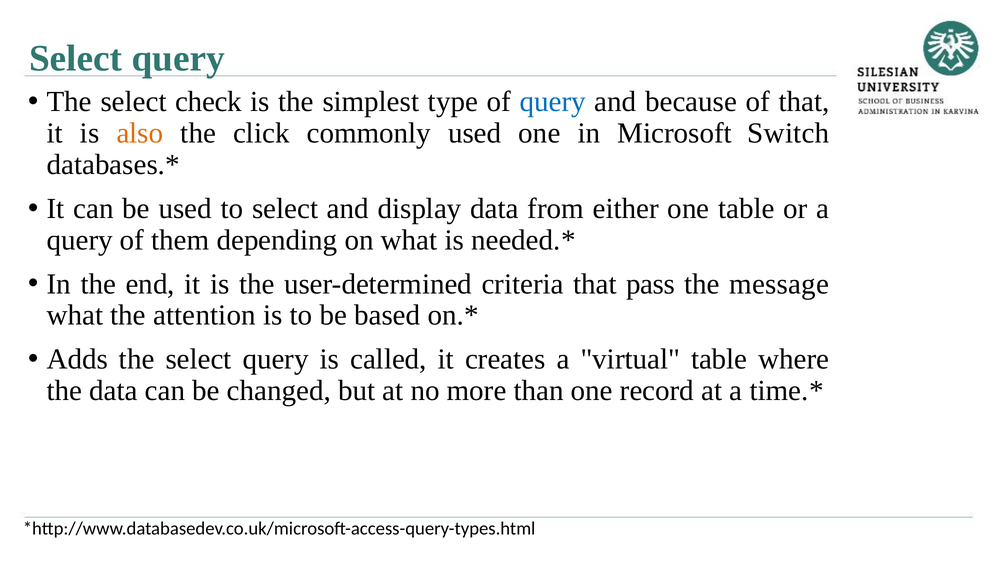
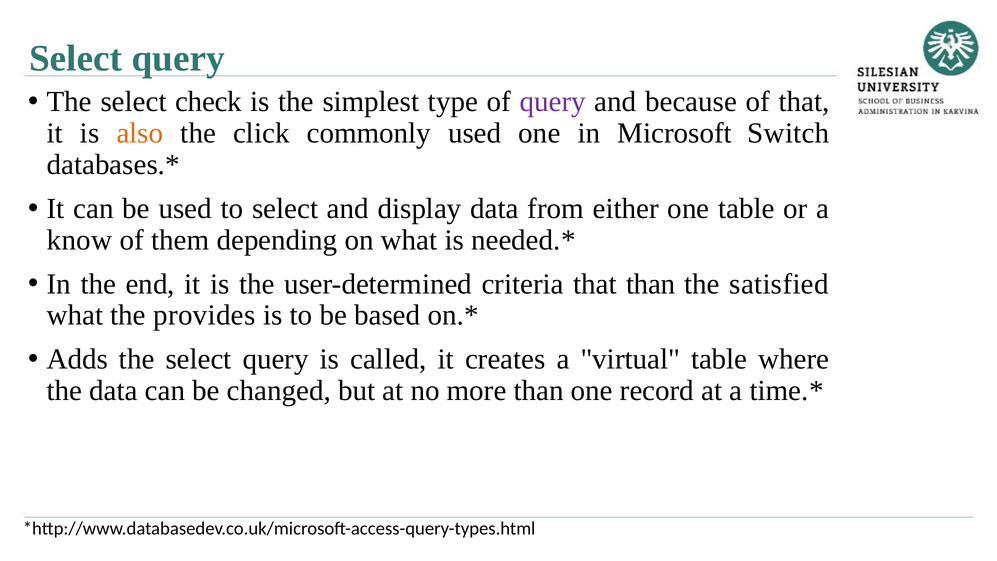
query at (553, 102) colour: blue -> purple
query at (80, 240): query -> know
that pass: pass -> than
message: message -> satisfied
attention: attention -> provides
